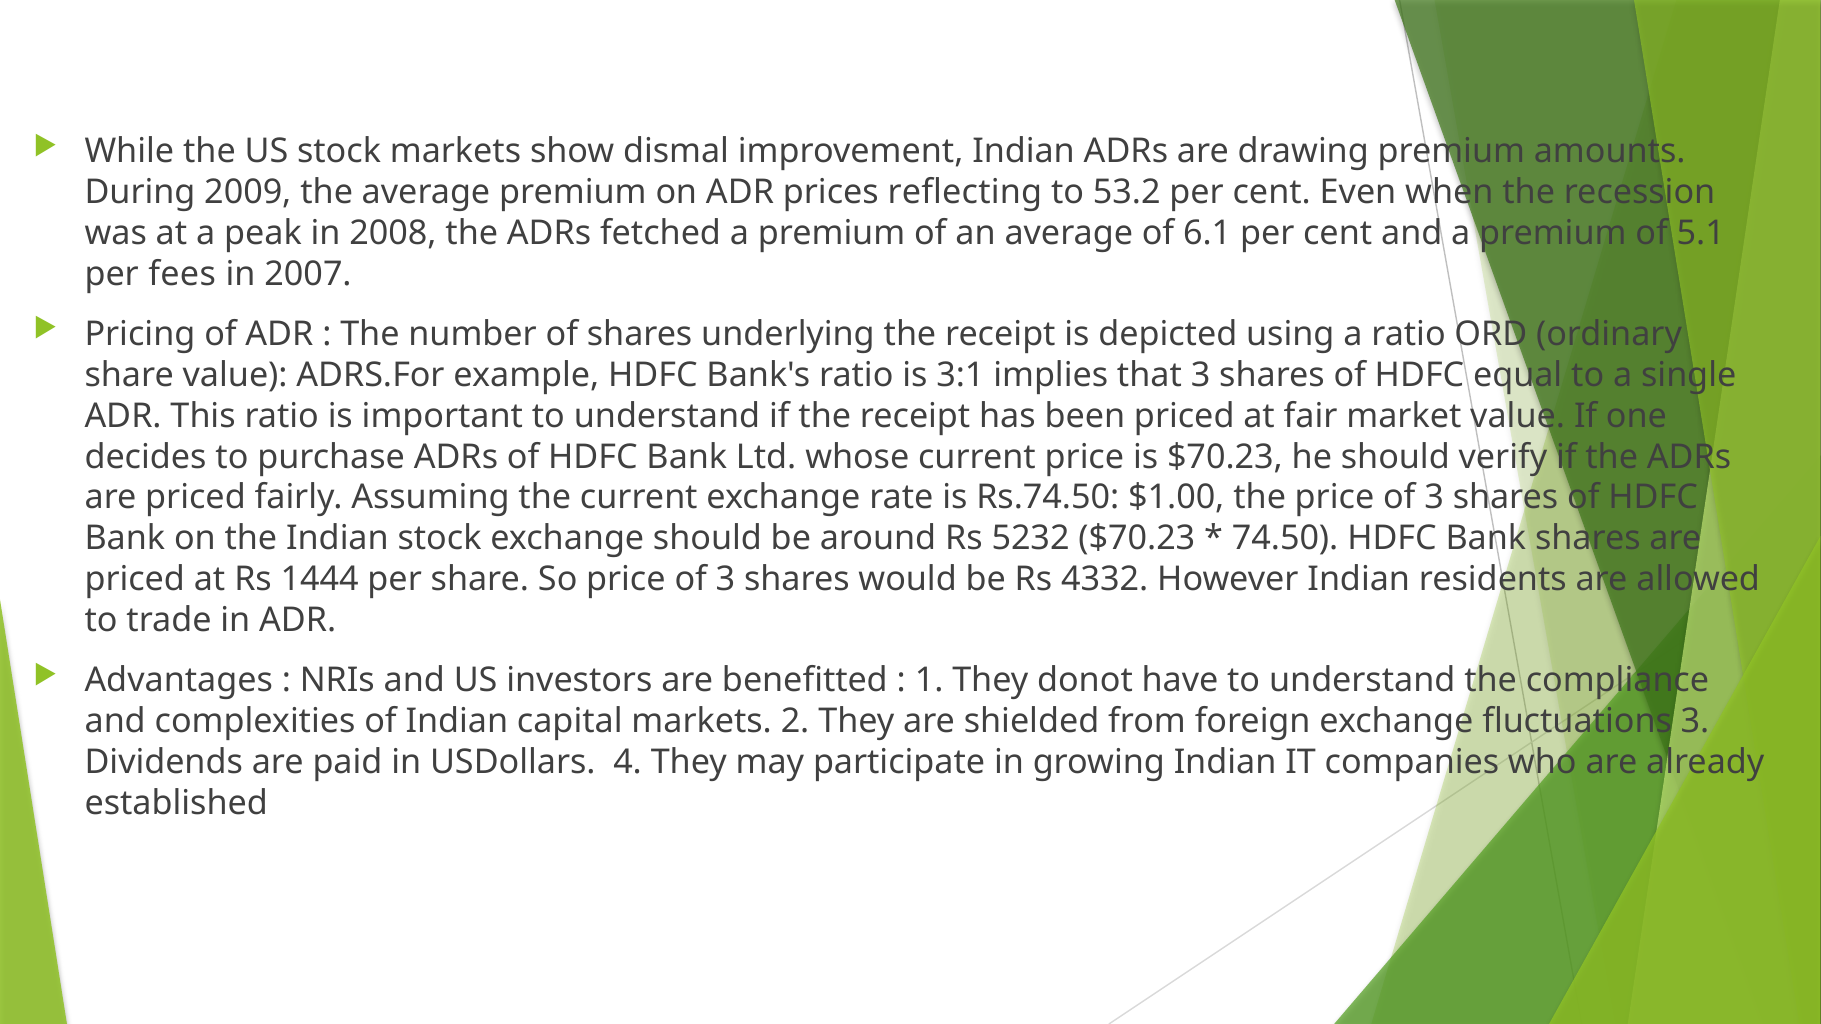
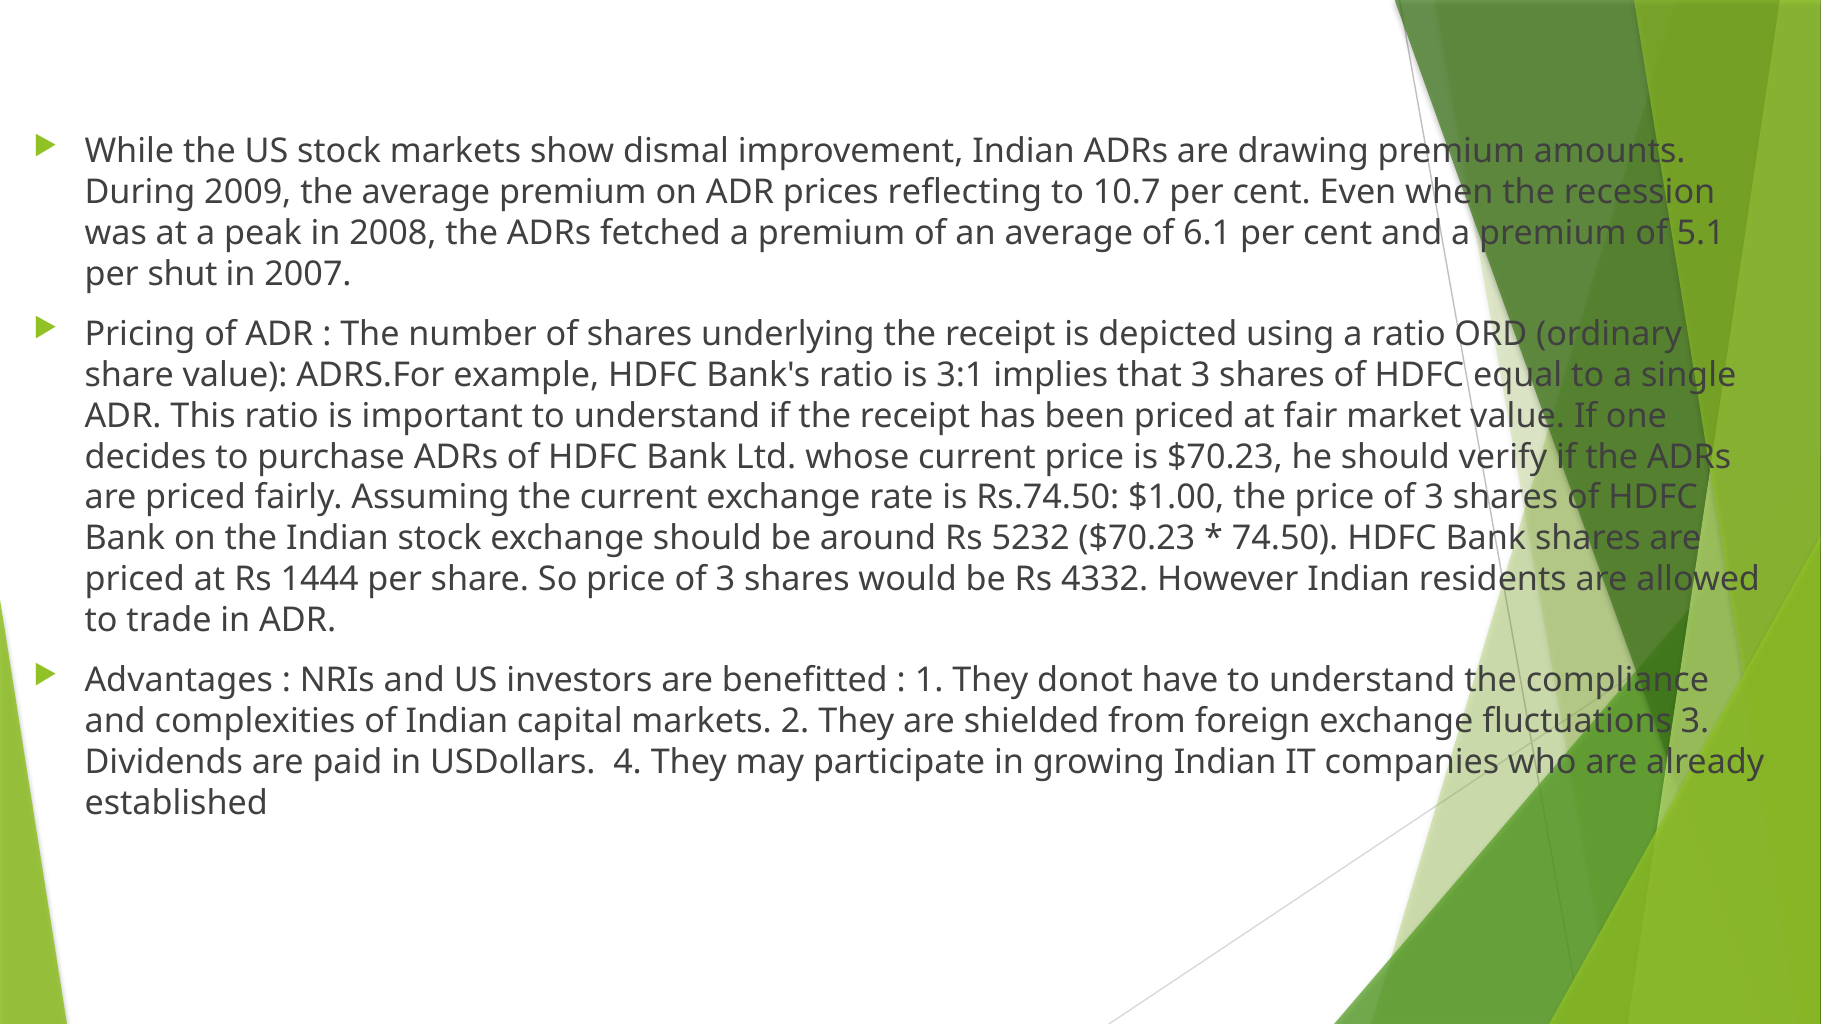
53.2: 53.2 -> 10.7
fees: fees -> shut
